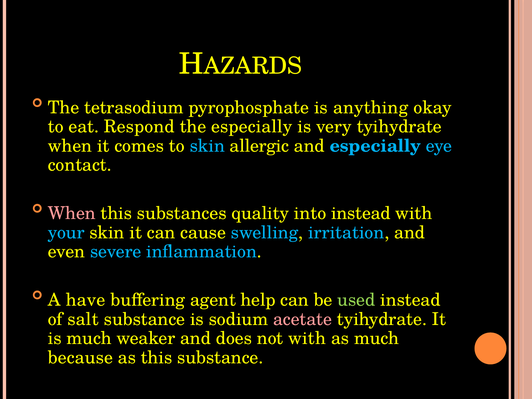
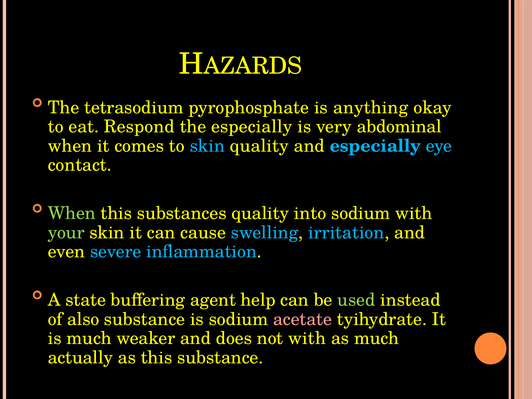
very tyihydrate: tyihydrate -> abdominal
skin allergic: allergic -> quality
When at (72, 213) colour: pink -> light green
into instead: instead -> sodium
your colour: light blue -> light green
have: have -> state
salt: salt -> also
because: because -> actually
